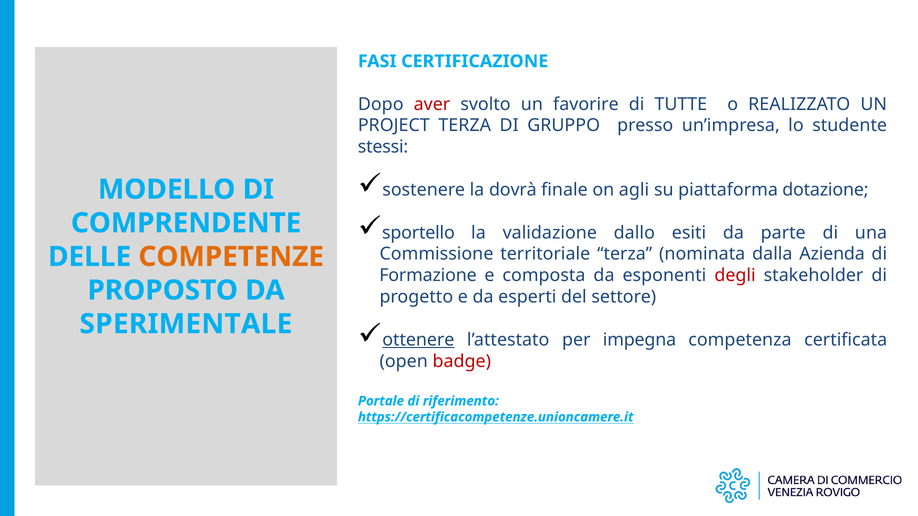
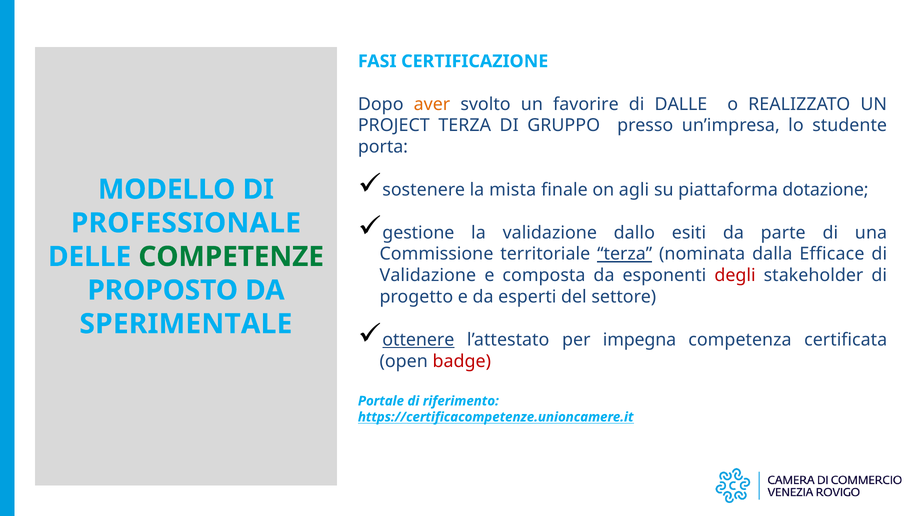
aver colour: red -> orange
TUTTE: TUTTE -> DALLE
stessi: stessi -> porta
dovrà: dovrà -> mista
sportello: sportello -> gestione
COMPRENDENTE: COMPRENDENTE -> PROFESSIONALE
terza at (625, 254) underline: none -> present
Azienda: Azienda -> Efficace
COMPETENZE colour: orange -> green
Formazione at (428, 276): Formazione -> Validazione
